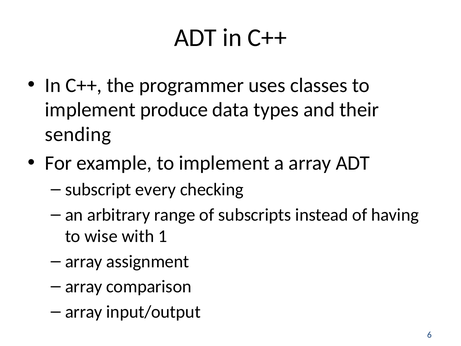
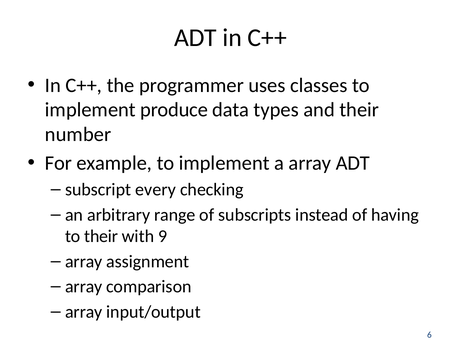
sending: sending -> number
to wise: wise -> their
1: 1 -> 9
